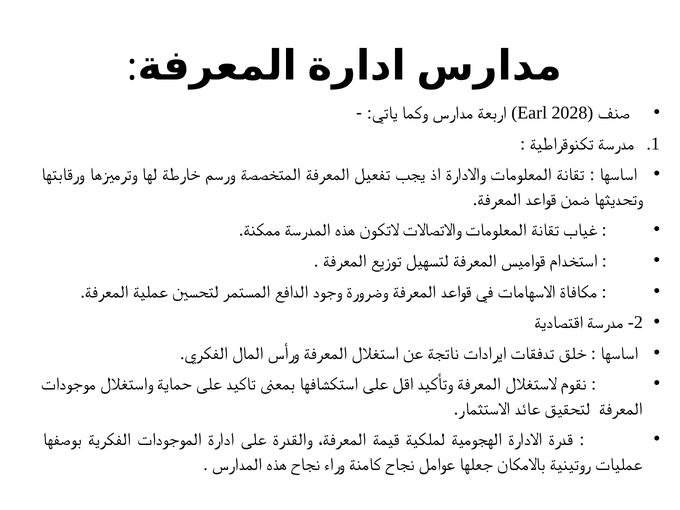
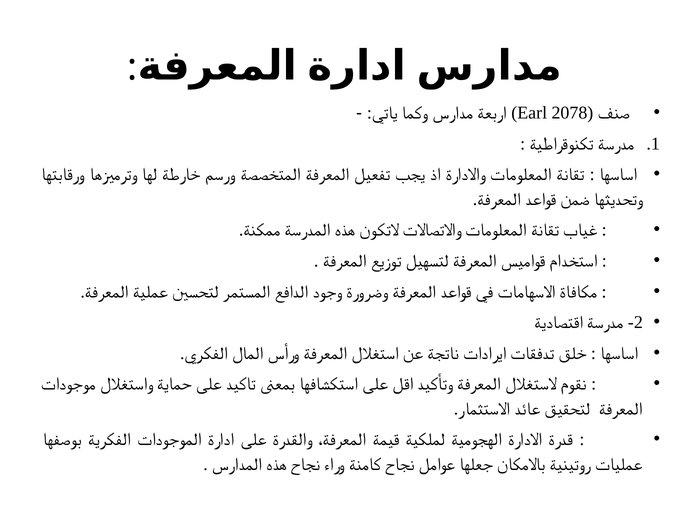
2028: 2028 -> 2078
